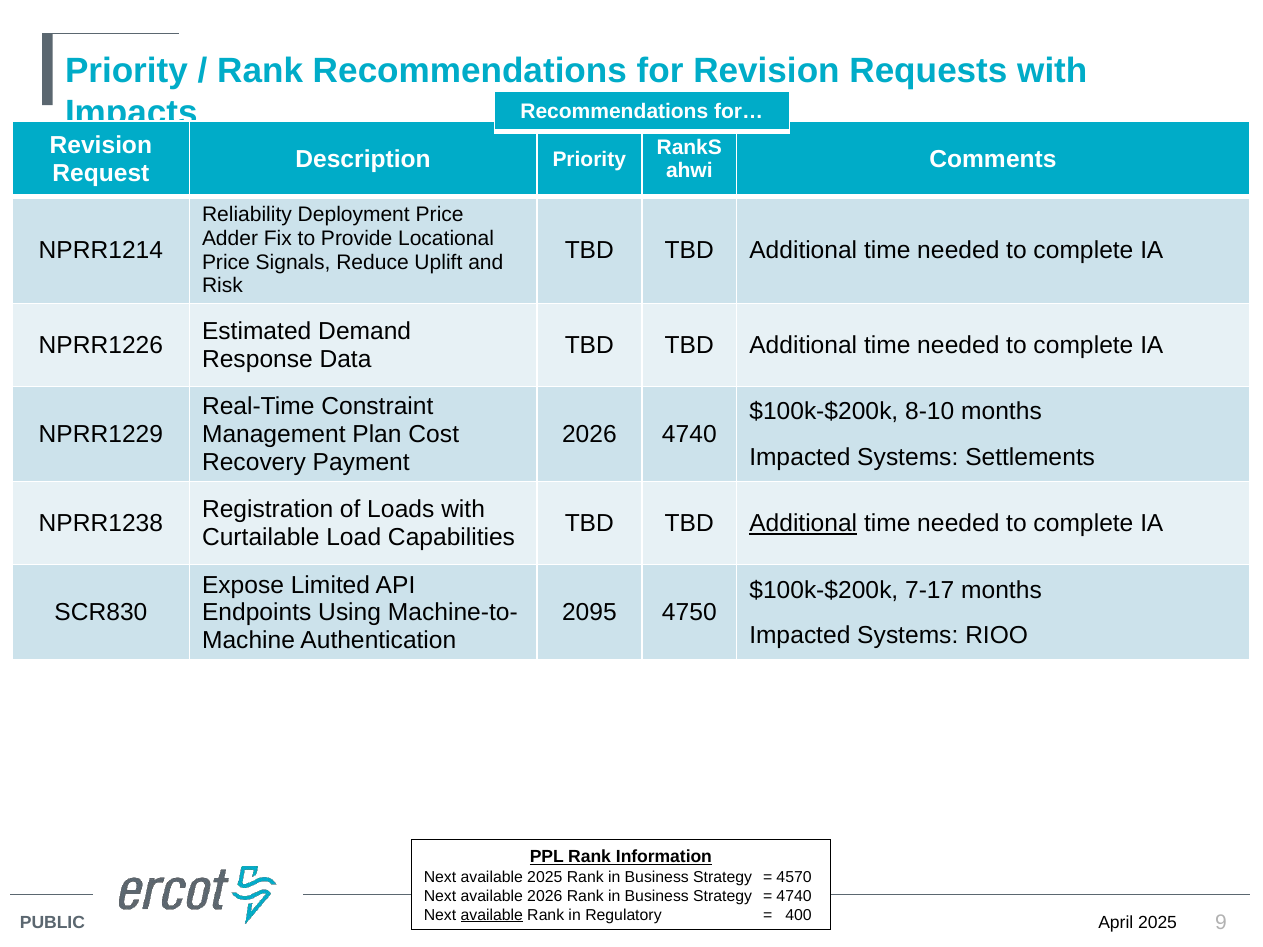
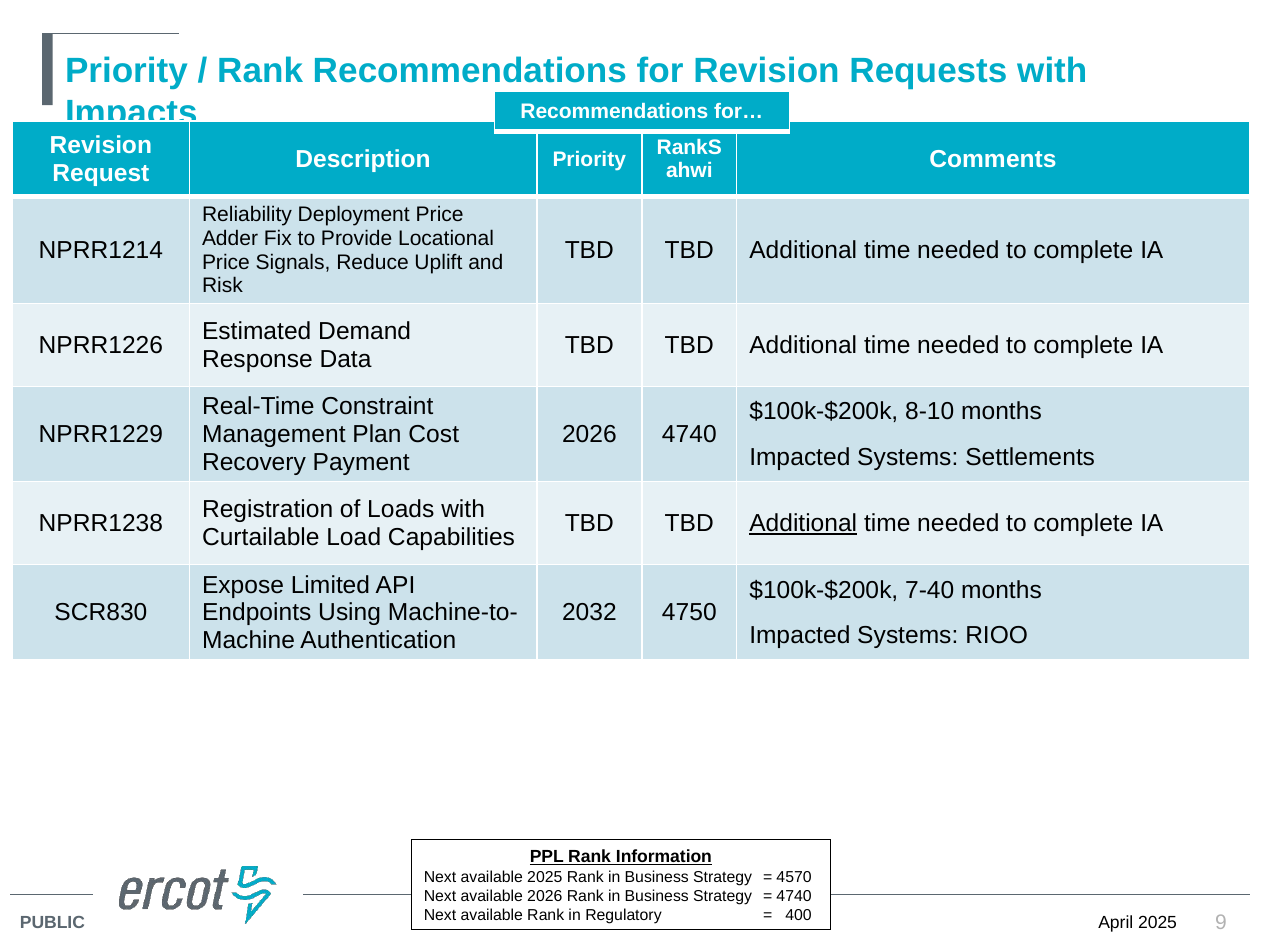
7-17: 7-17 -> 7-40
2095: 2095 -> 2032
available at (492, 915) underline: present -> none
